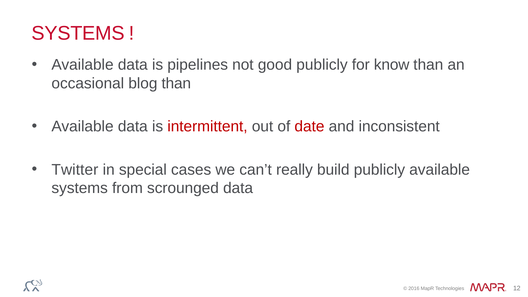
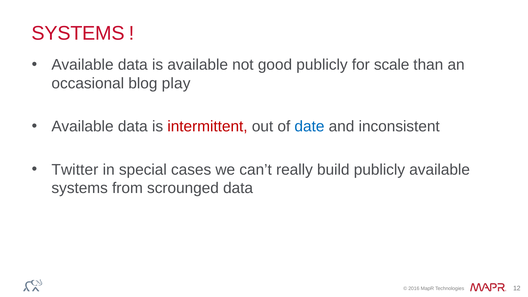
is pipelines: pipelines -> available
know: know -> scale
blog than: than -> play
date colour: red -> blue
